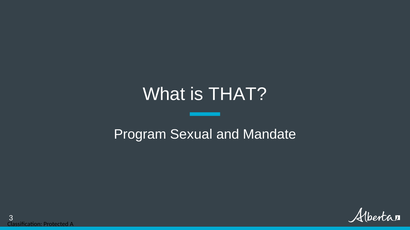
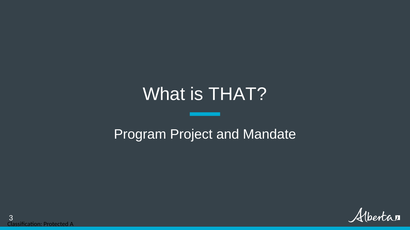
Sexual: Sexual -> Project
